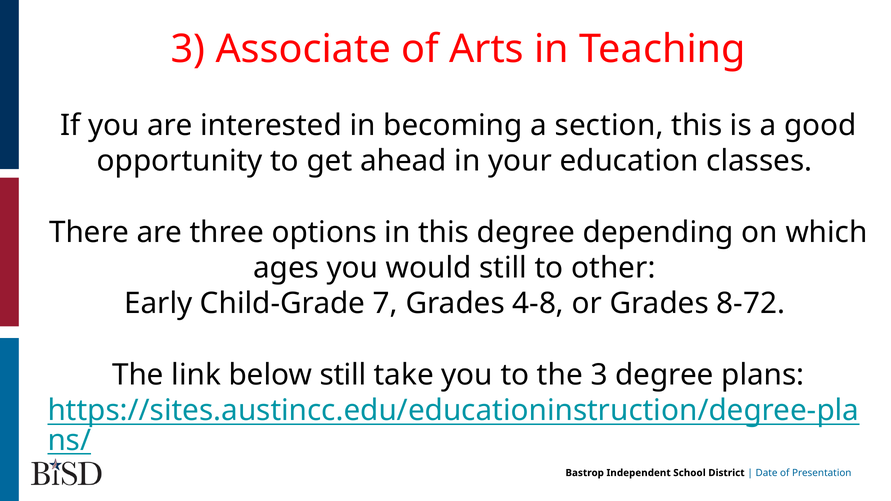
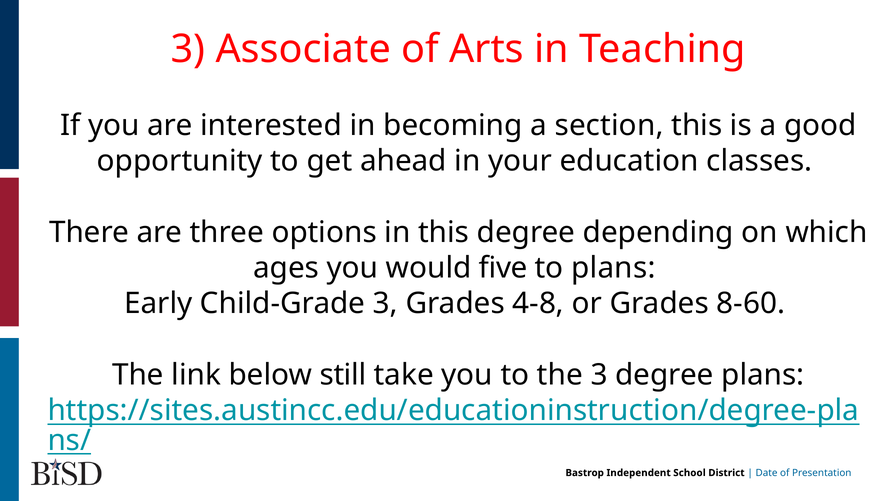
would still: still -> five
to other: other -> plans
Child-Grade 7: 7 -> 3
8-72: 8-72 -> 8-60
